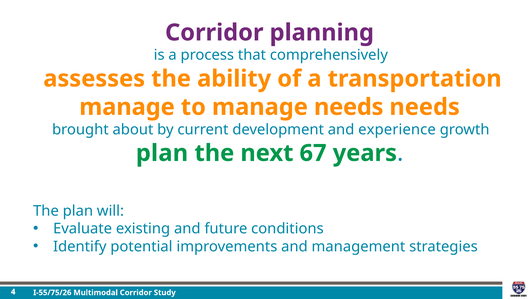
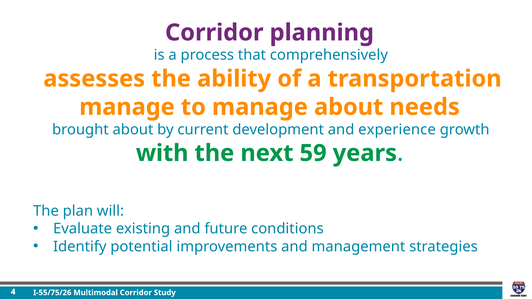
manage needs: needs -> about
plan at (162, 153): plan -> with
67: 67 -> 59
